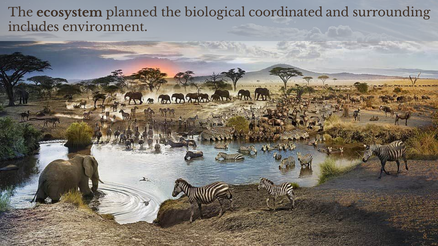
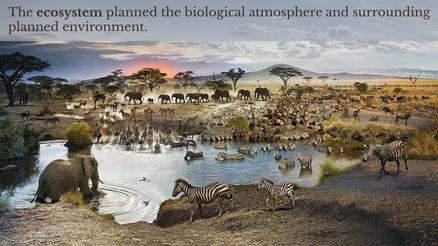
coordinated: coordinated -> atmosphere
includes at (34, 27): includes -> planned
